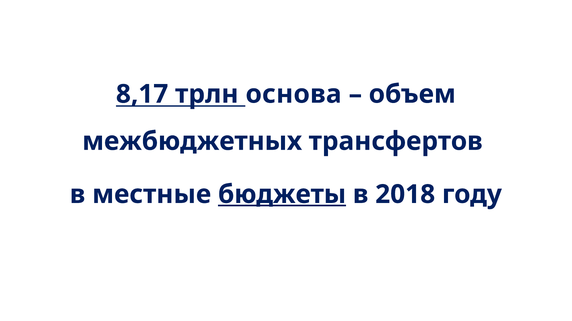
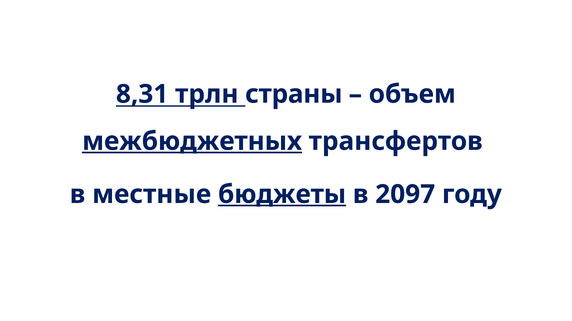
8,17: 8,17 -> 8,31
основа: основа -> страны
межбюджетных underline: none -> present
2018: 2018 -> 2097
